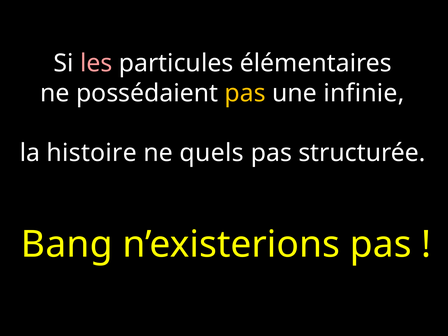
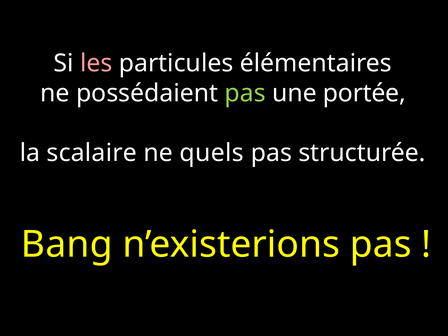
pas at (245, 93) colour: yellow -> light green
infinie: infinie -> portée
histoire: histoire -> scalaire
